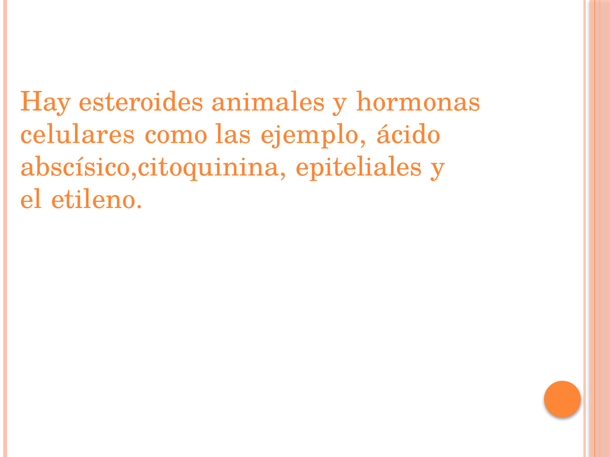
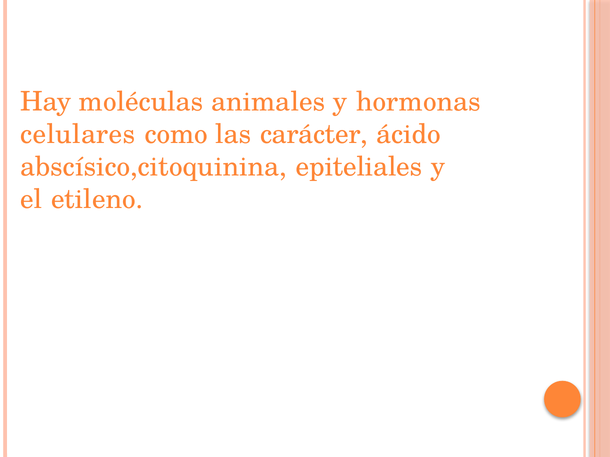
esteroides: esteroides -> moléculas
ejemplo: ejemplo -> carácter
